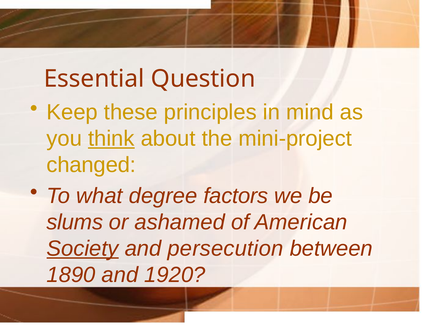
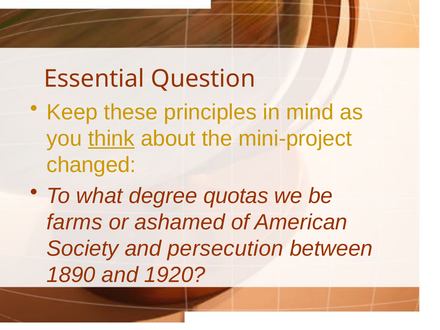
factors: factors -> quotas
slums: slums -> farms
Society underline: present -> none
